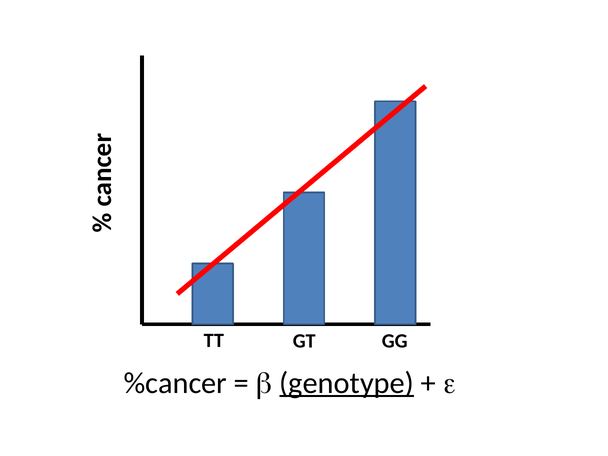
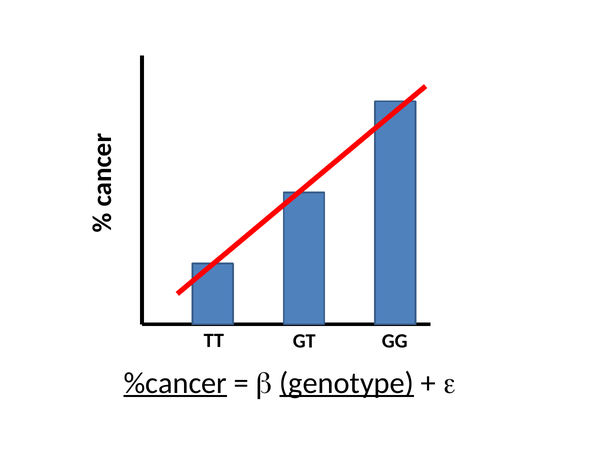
%cancer underline: none -> present
